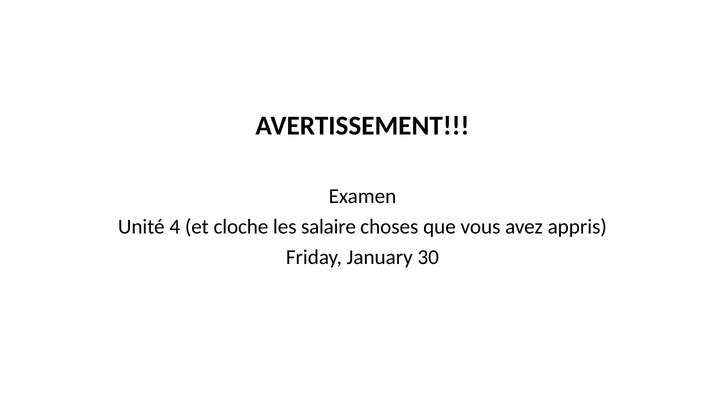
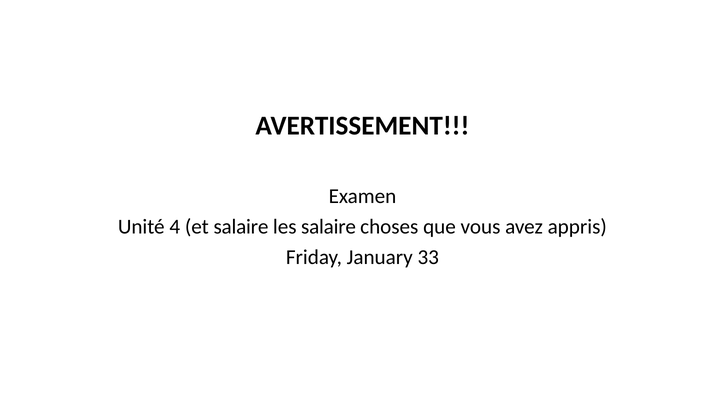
et cloche: cloche -> salaire
30: 30 -> 33
